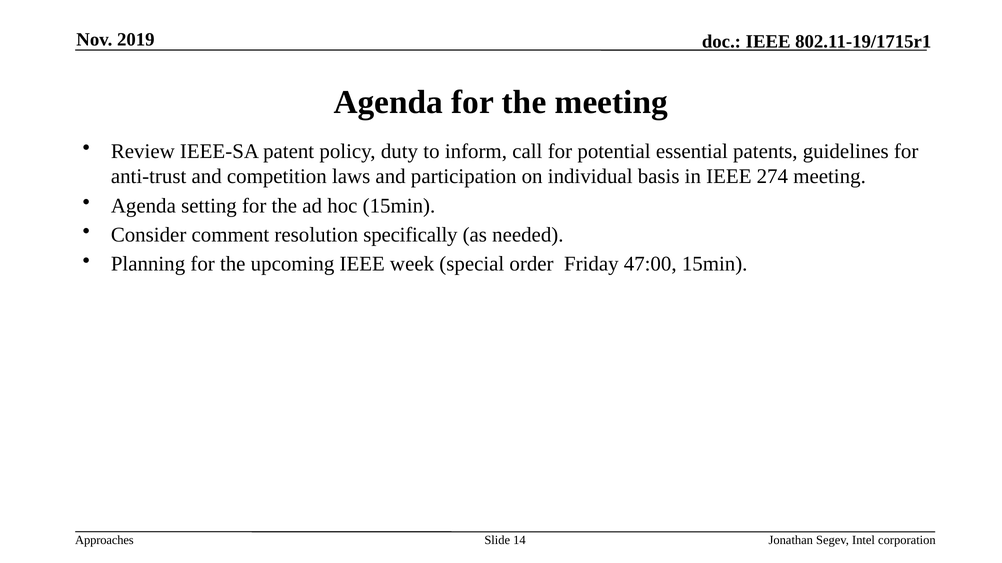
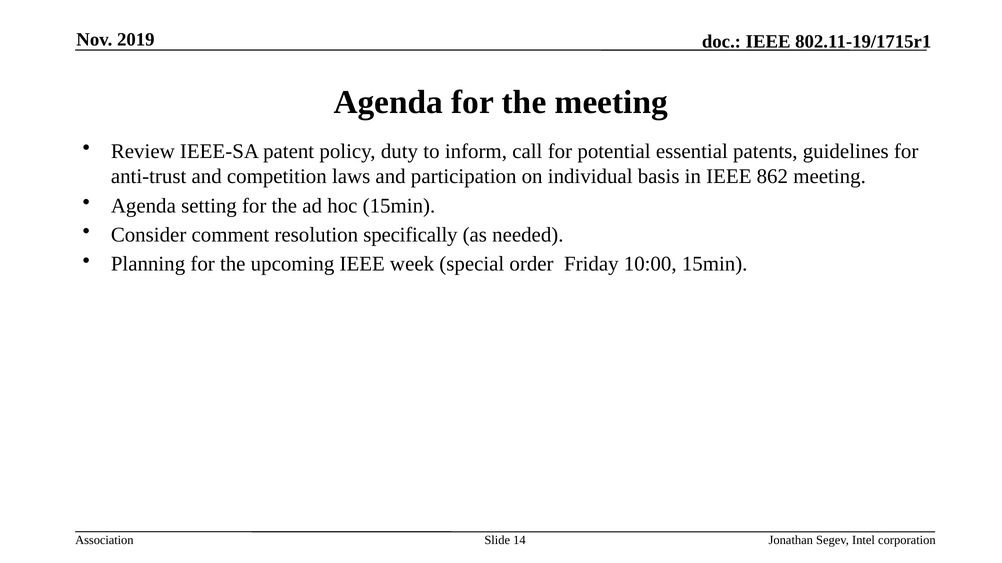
274: 274 -> 862
47:00: 47:00 -> 10:00
Approaches: Approaches -> Association
